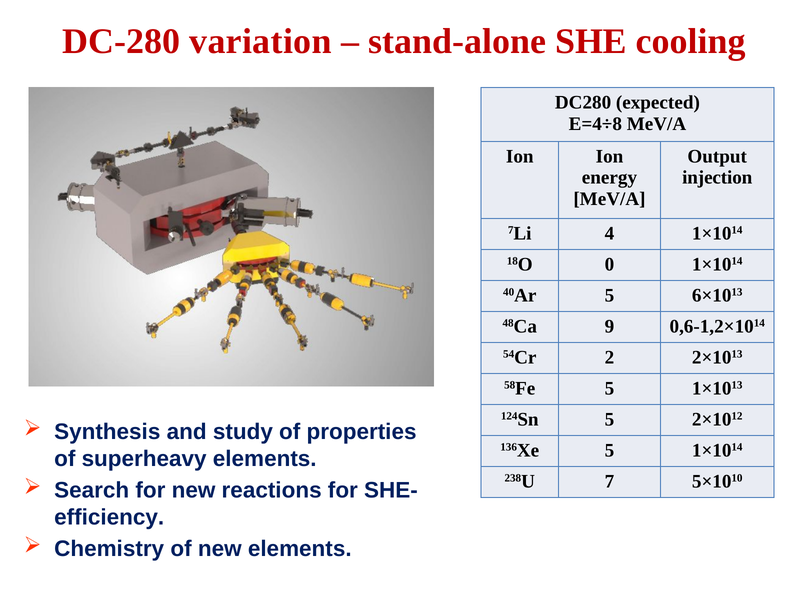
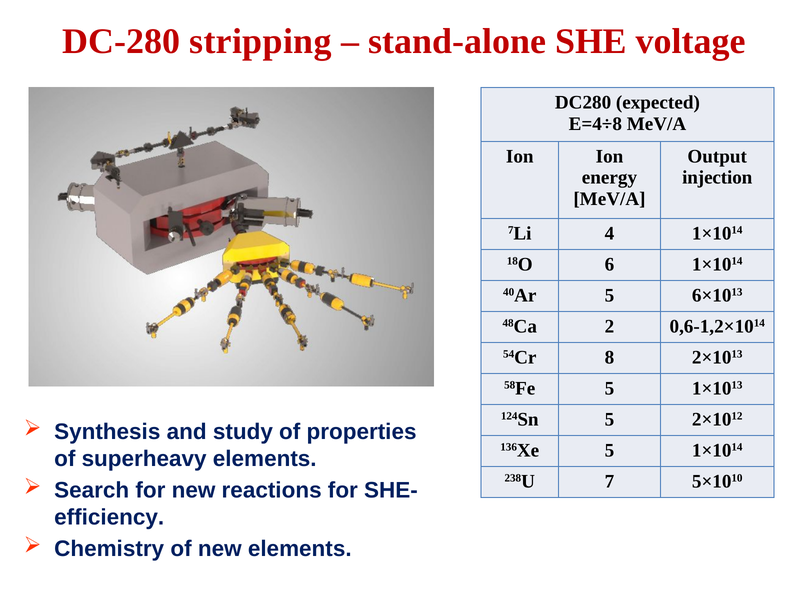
variation: variation -> stripping
cooling: cooling -> voltage
0: 0 -> 6
9: 9 -> 2
2: 2 -> 8
